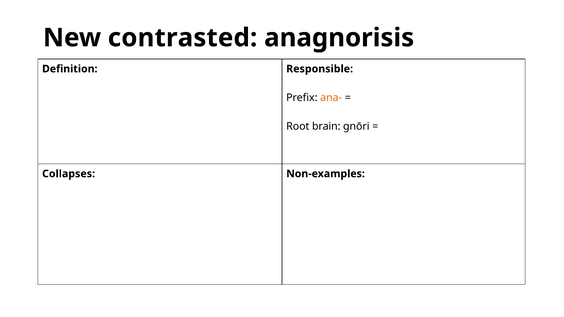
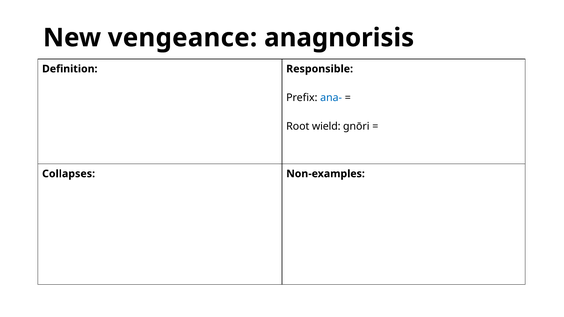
contrasted: contrasted -> vengeance
ana- colour: orange -> blue
brain: brain -> wield
